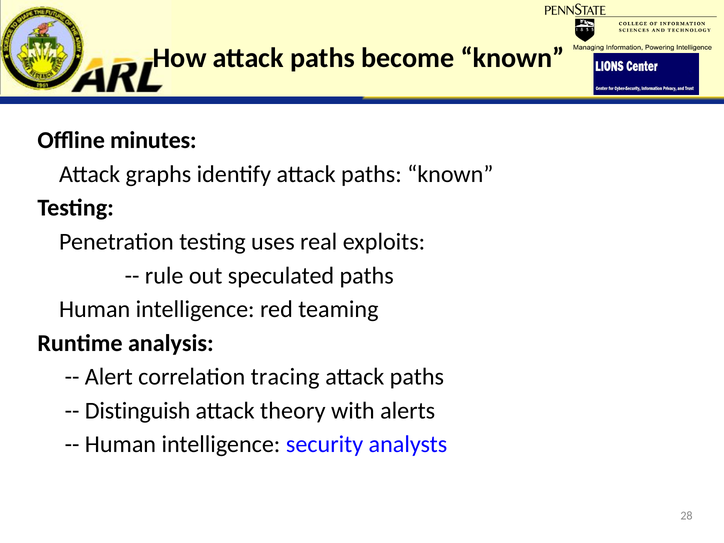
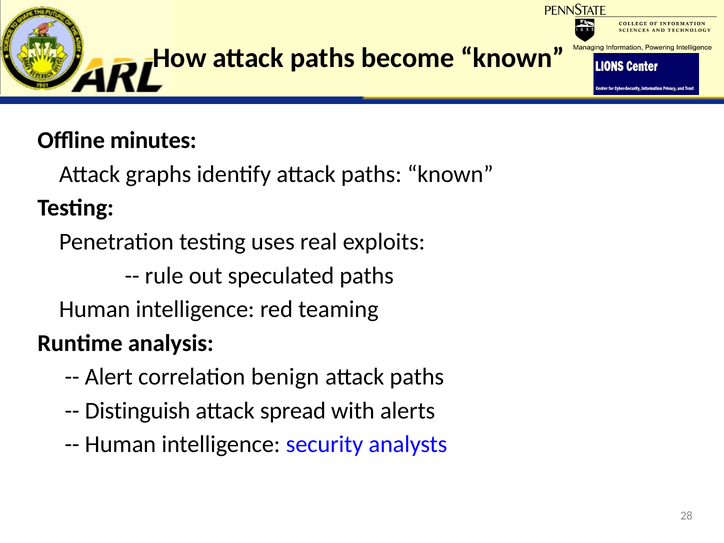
tracing: tracing -> benign
theory: theory -> spread
